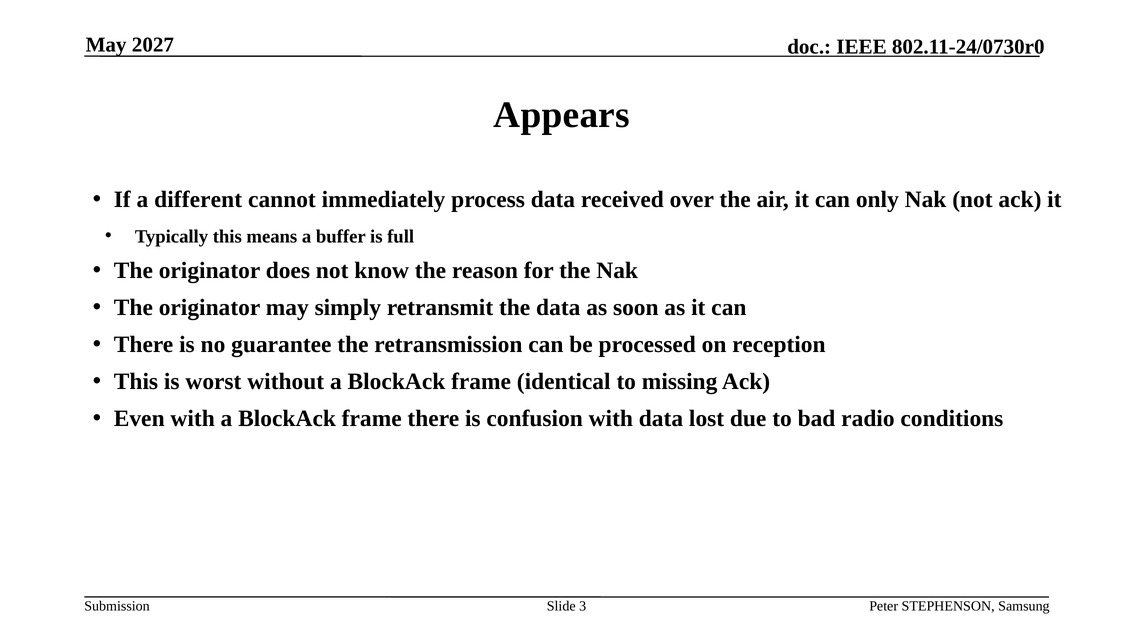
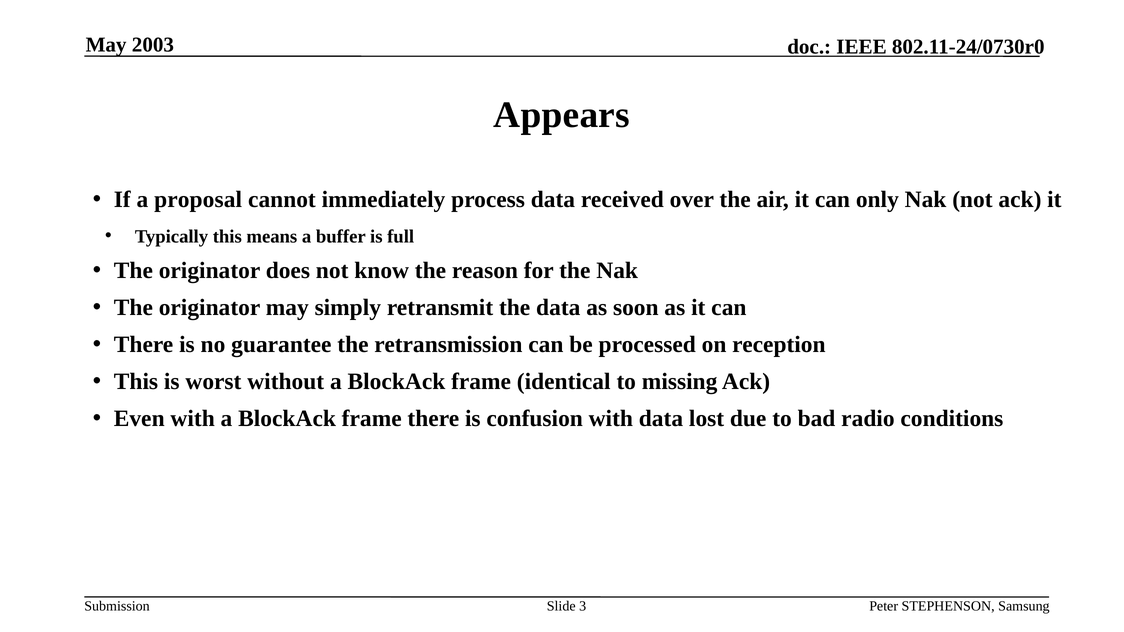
2027: 2027 -> 2003
different: different -> proposal
